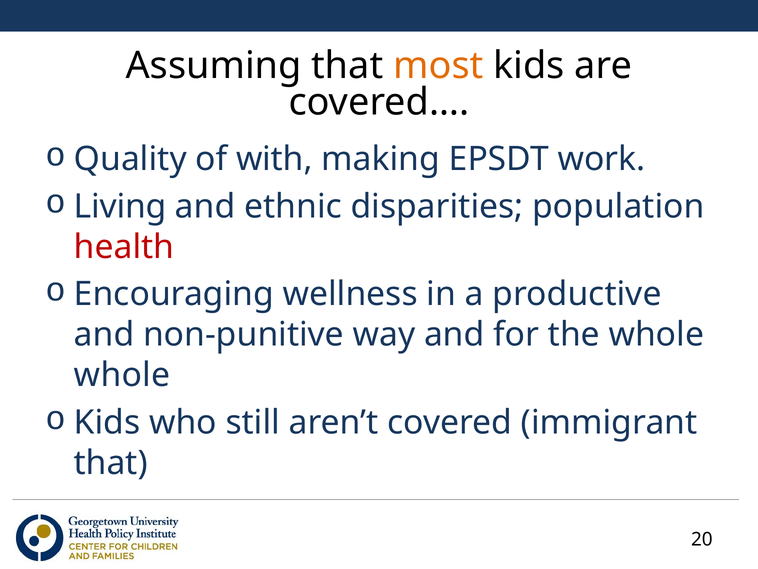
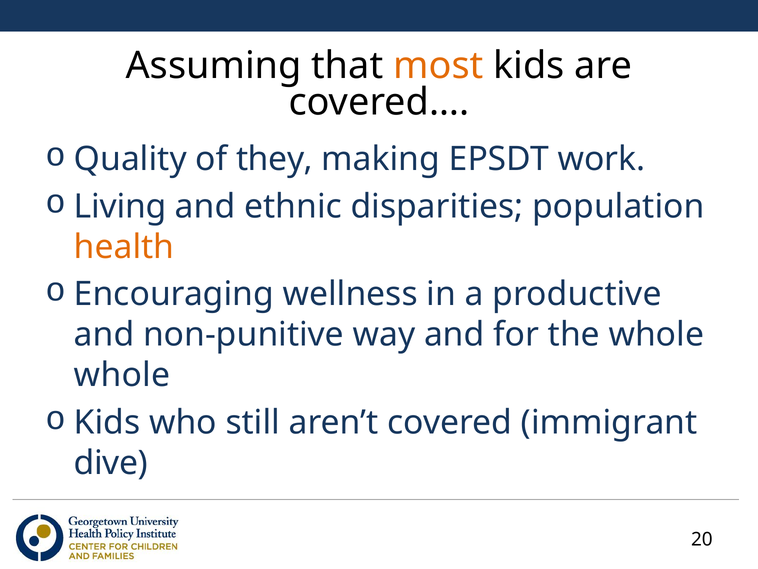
with: with -> they
health colour: red -> orange
that at (111, 463): that -> dive
